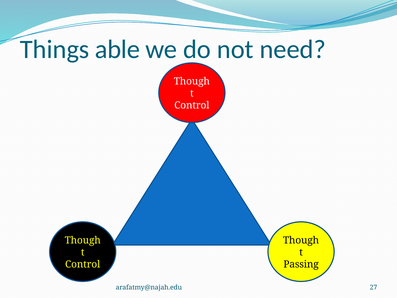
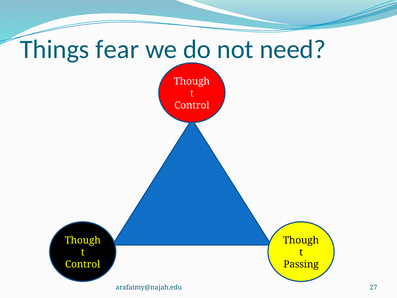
able: able -> fear
